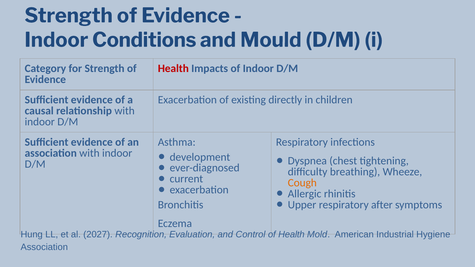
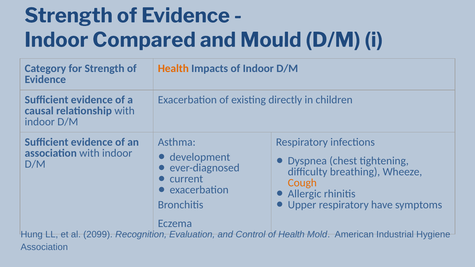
Conditions: Conditions -> Compared
Health at (173, 68) colour: red -> orange
after: after -> have
2027: 2027 -> 2099
